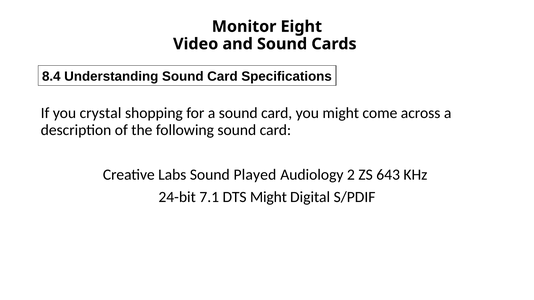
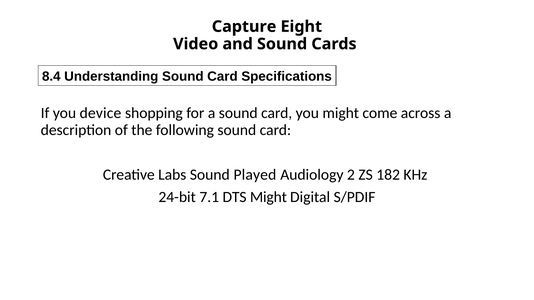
Monitor: Monitor -> Capture
crystal: crystal -> device
643: 643 -> 182
